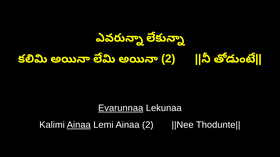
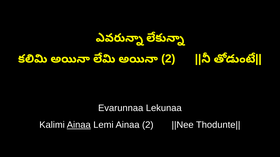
Evarunnaa underline: present -> none
